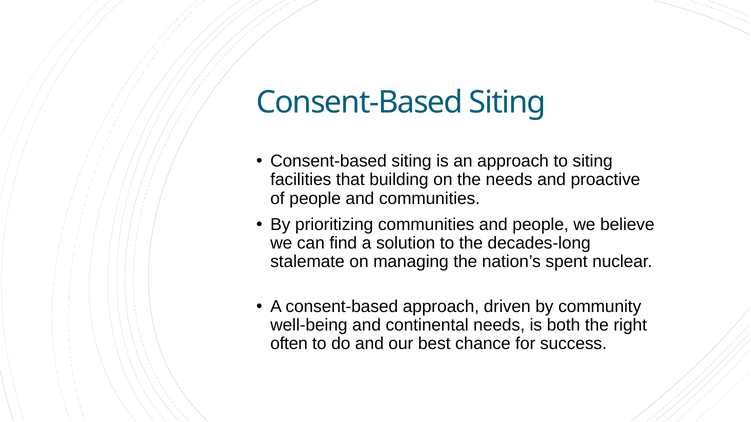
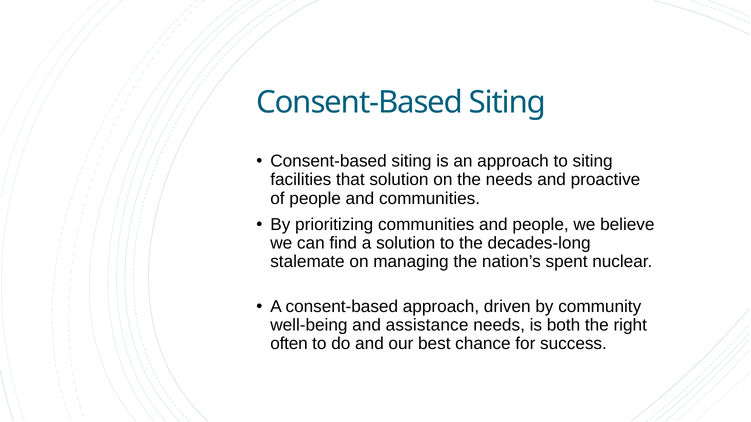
that building: building -> solution
continental: continental -> assistance
